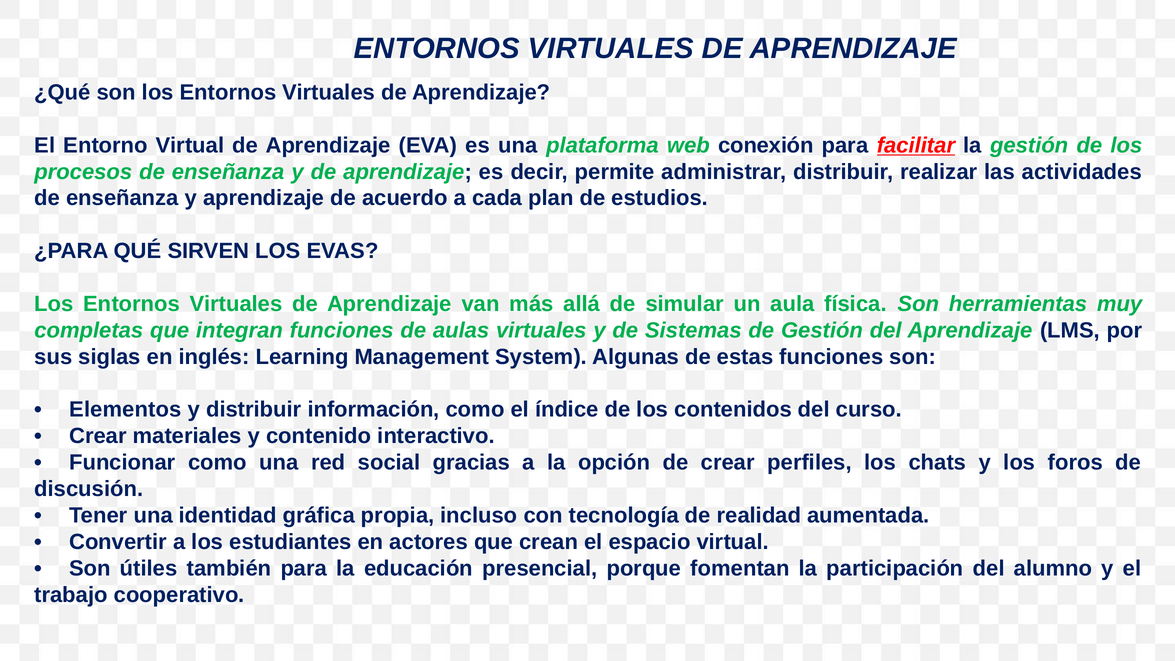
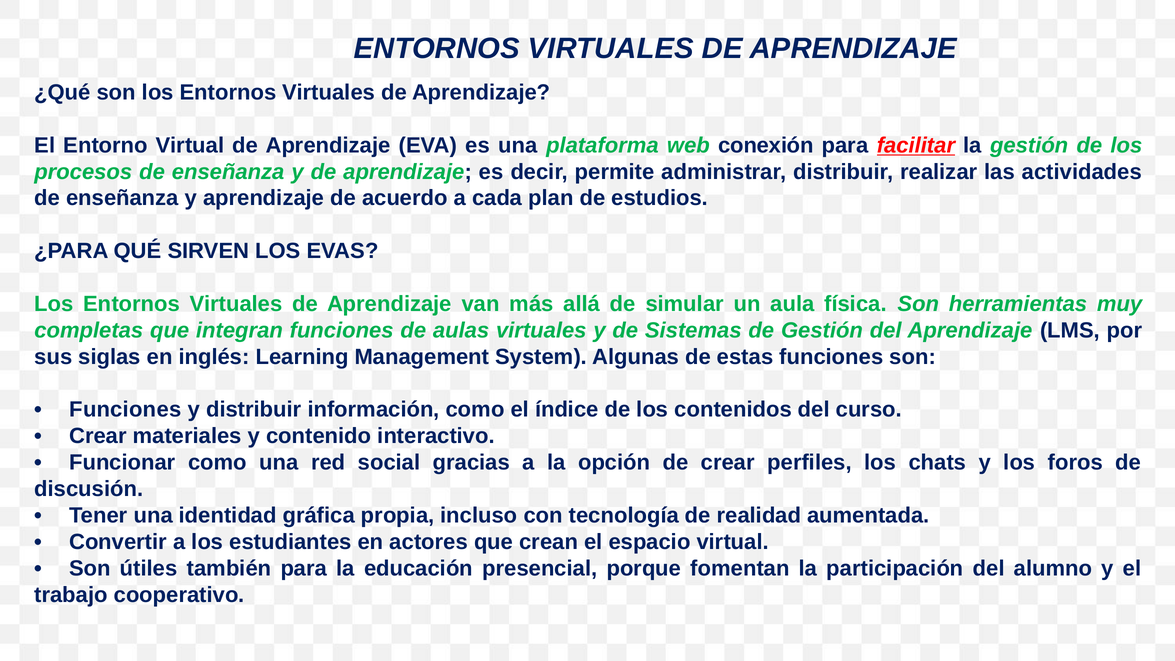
Elementos at (125, 410): Elementos -> Funciones
